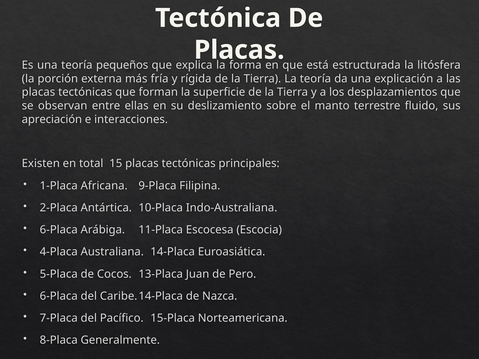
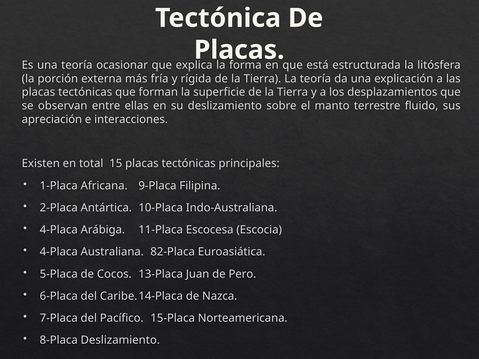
pequeños: pequeños -> ocasionar
6-Placa at (59, 230): 6-Placa -> 4-Placa
14-Placa: 14-Placa -> 82-Placa
8-Placa Generalmente: Generalmente -> Deslizamiento
